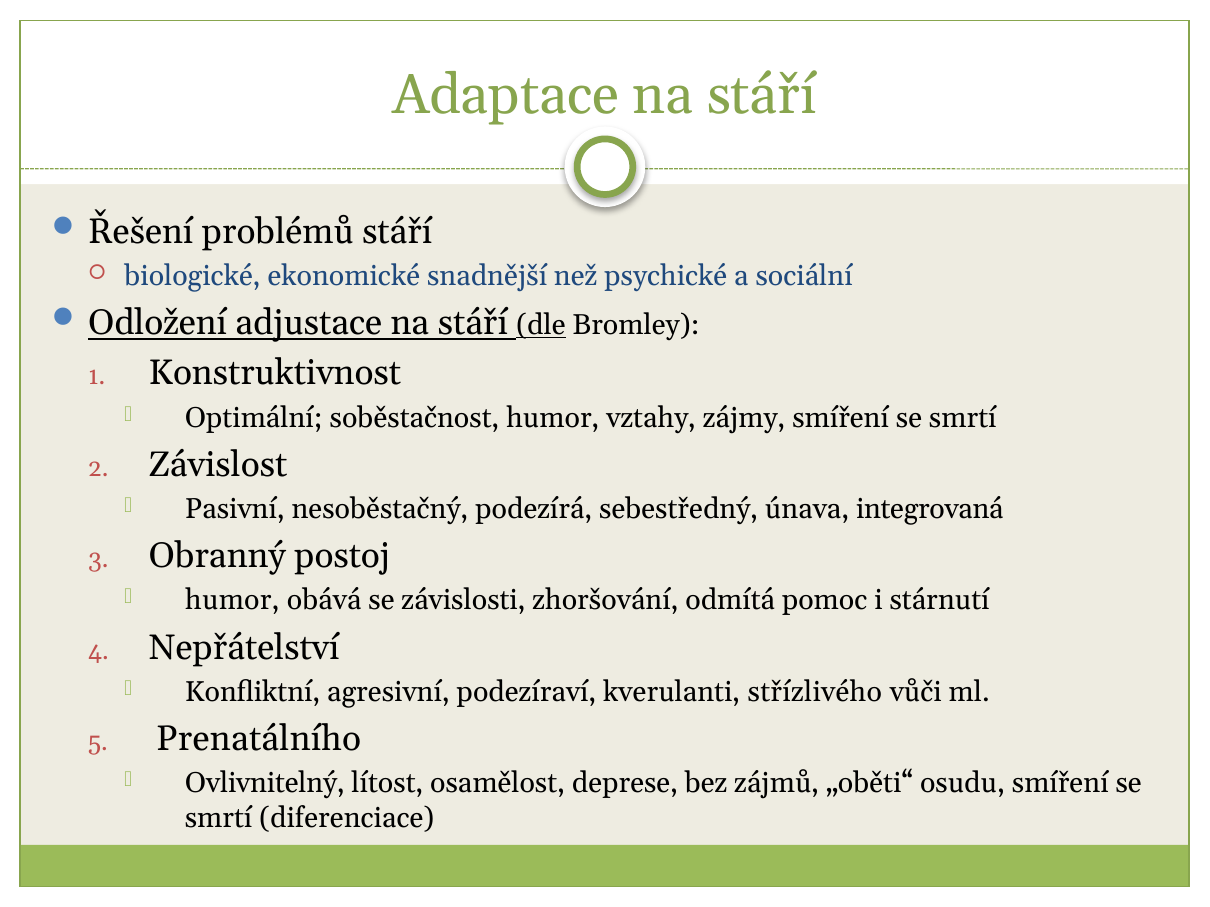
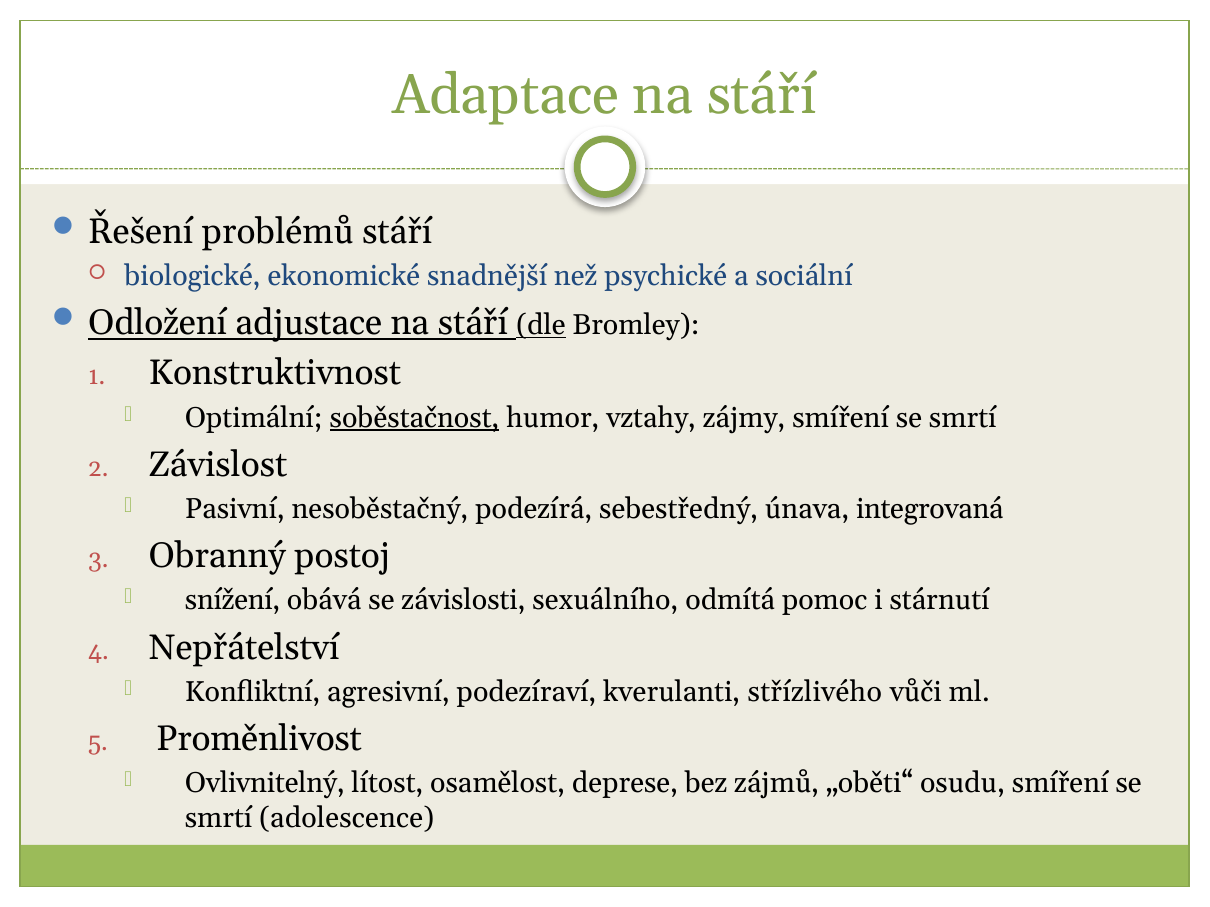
soběstačnost underline: none -> present
humor at (232, 601): humor -> snížení
zhoršování: zhoršování -> sexuálního
Prenatálního: Prenatálního -> Proměnlivost
diferenciace: diferenciace -> adolescence
